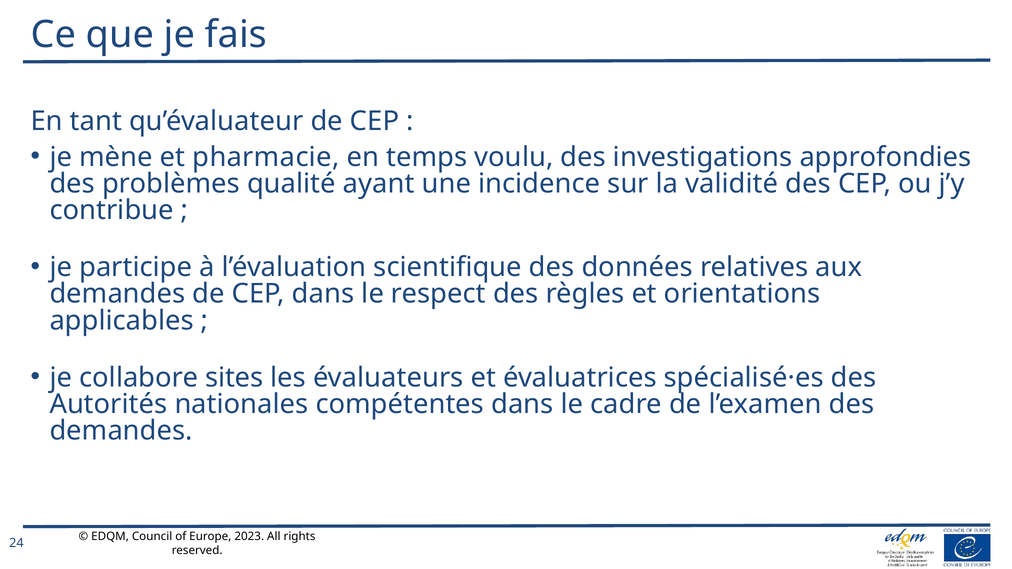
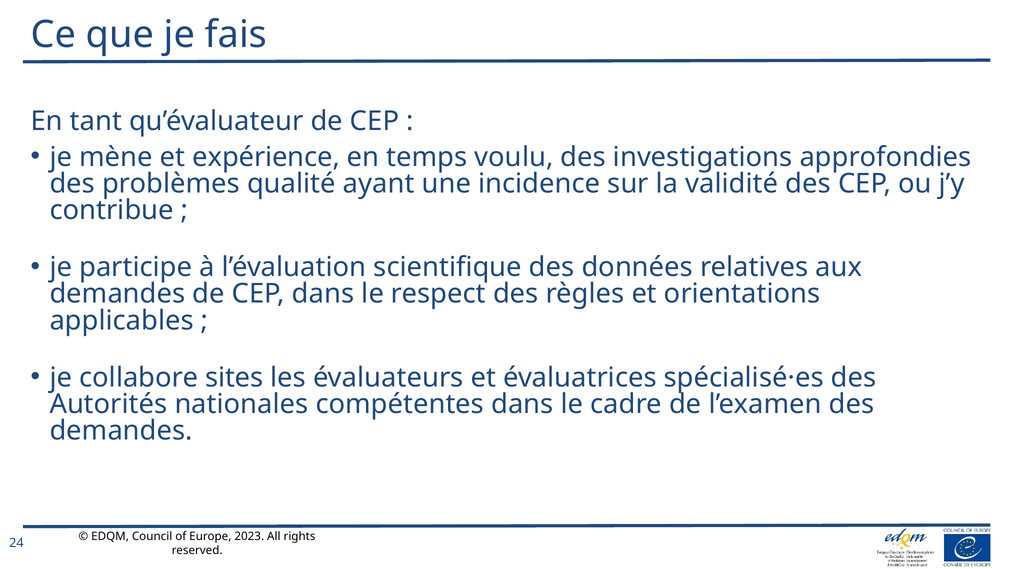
pharmacie: pharmacie -> expérience
